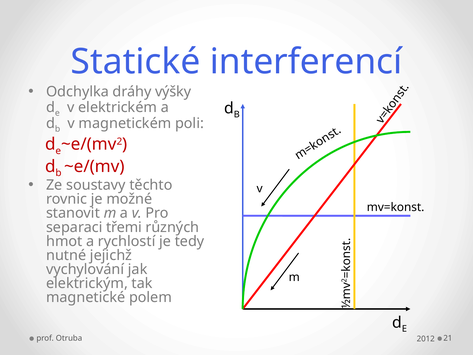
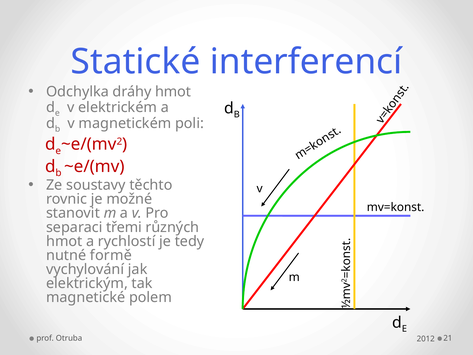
dráhy výšky: výšky -> hmot
jejichž: jejichž -> formě
